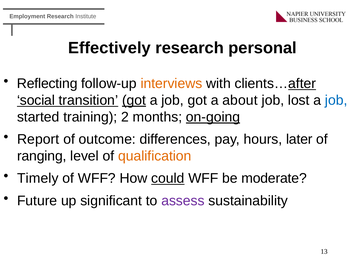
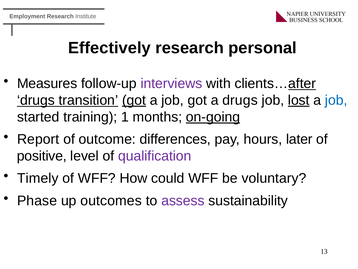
Reflecting: Reflecting -> Measures
interviews colour: orange -> purple
social at (36, 100): social -> drugs
a about: about -> drugs
lost underline: none -> present
2: 2 -> 1
ranging: ranging -> positive
qualification colour: orange -> purple
could underline: present -> none
moderate: moderate -> voluntary
Future: Future -> Phase
significant: significant -> outcomes
